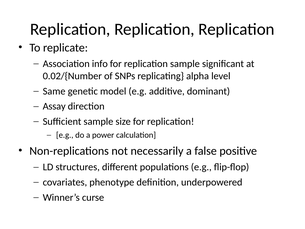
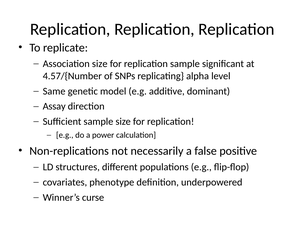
Association info: info -> size
0.02/{Number: 0.02/{Number -> 4.57/{Number
